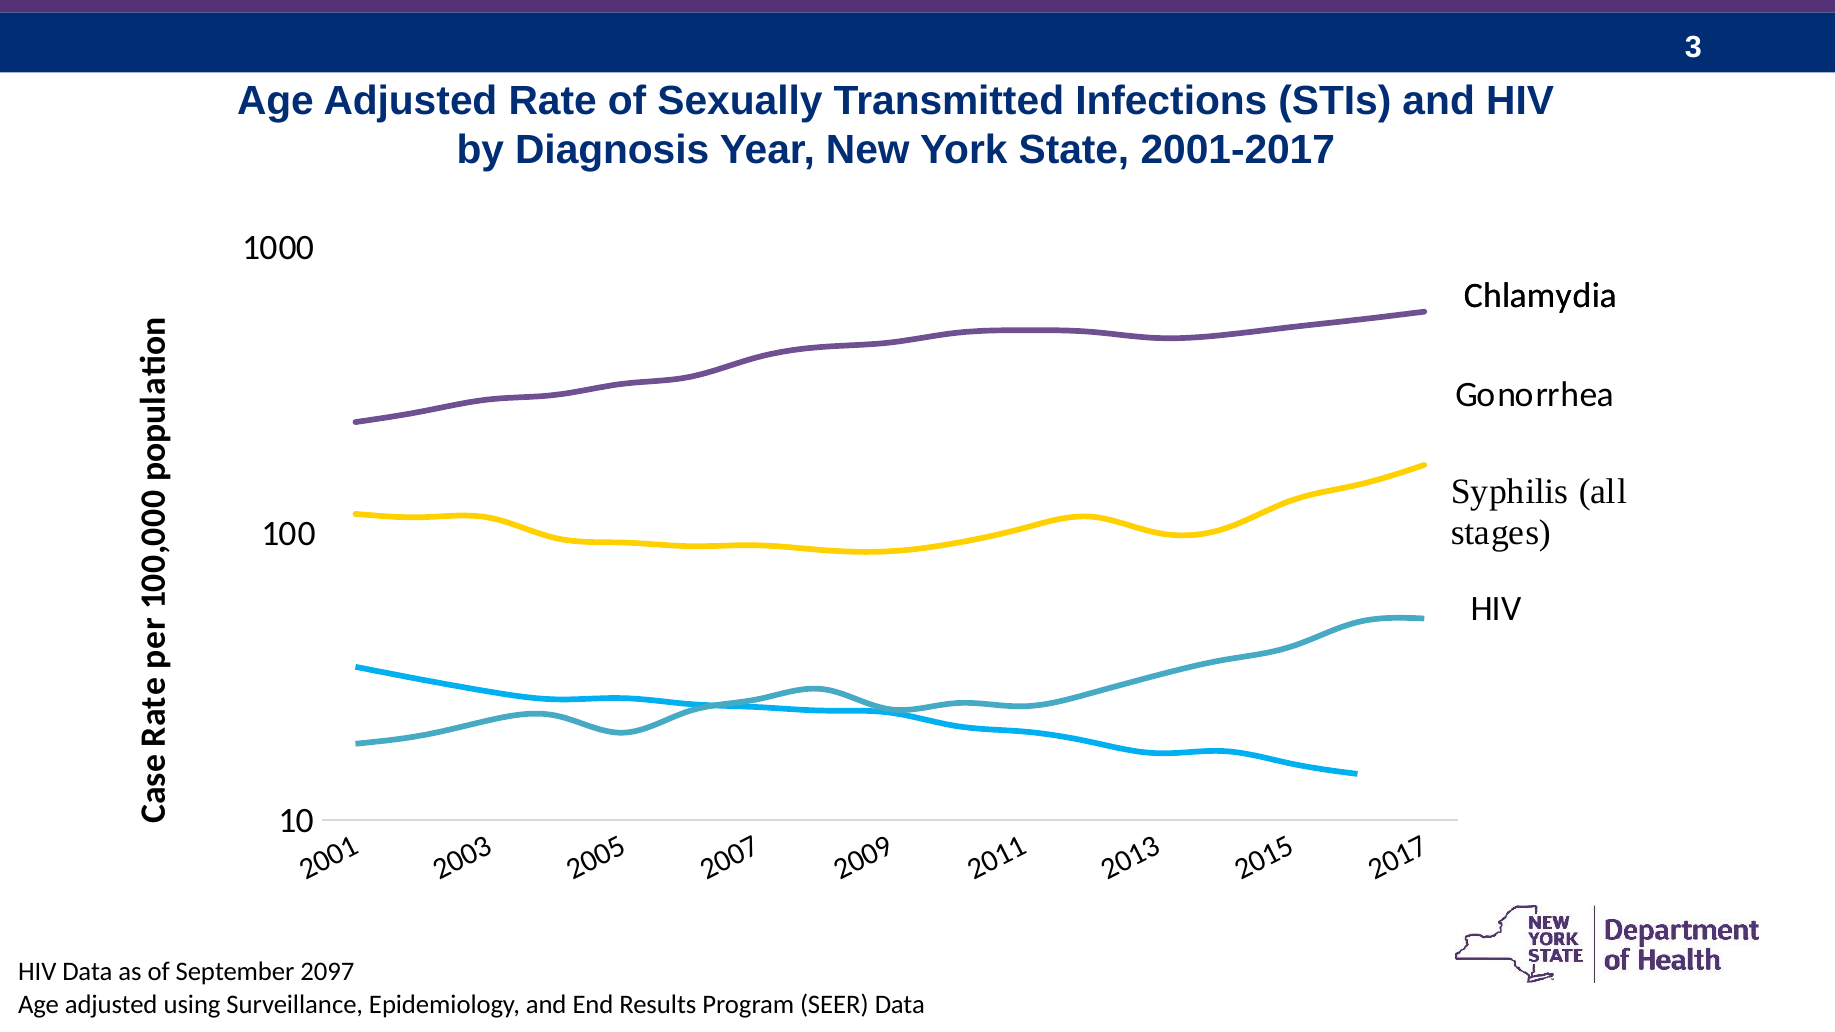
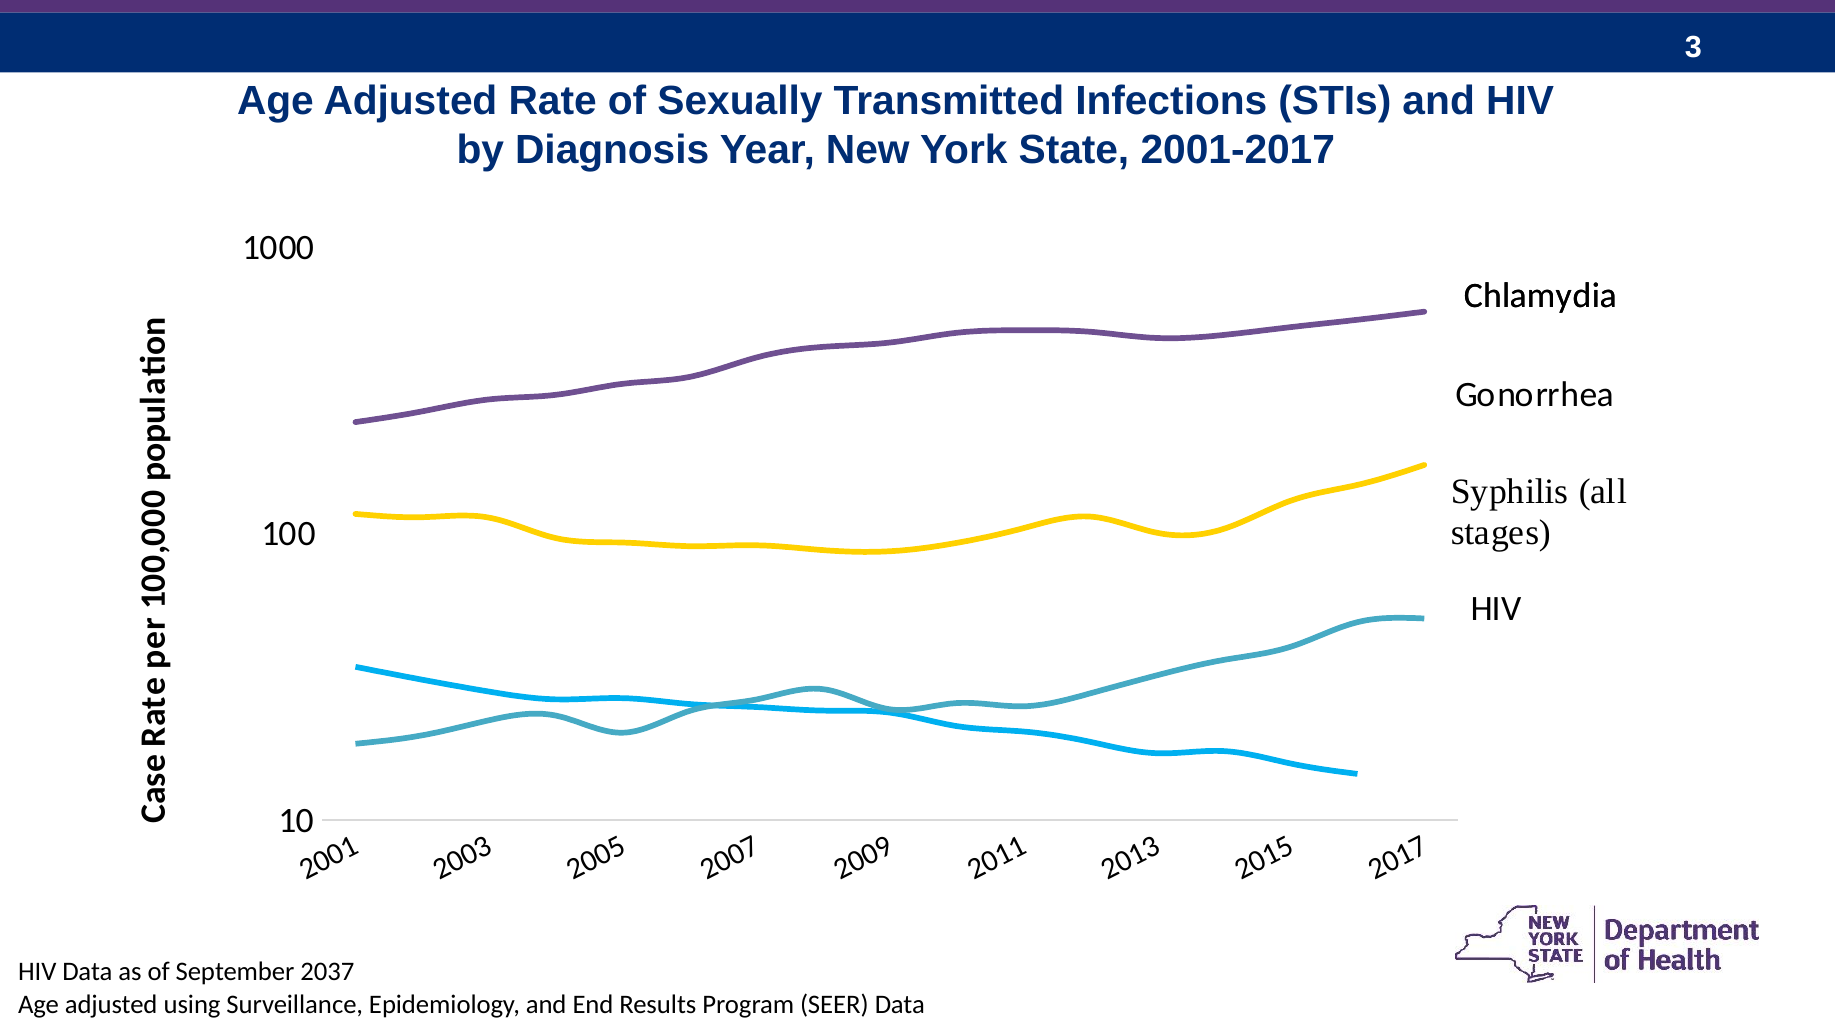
2097: 2097 -> 2037
